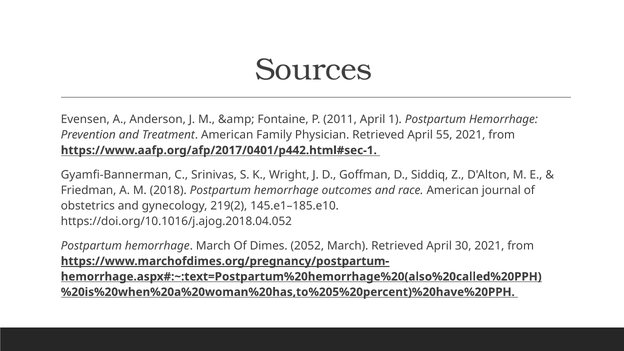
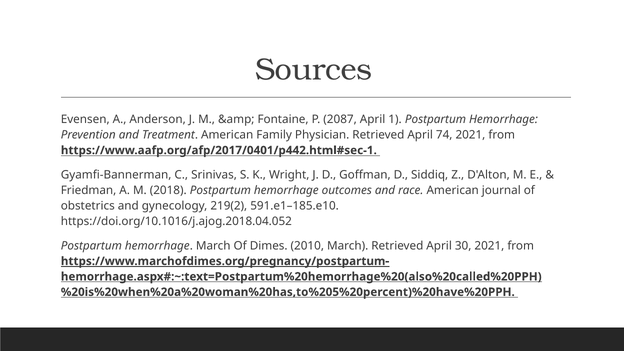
2011: 2011 -> 2087
55: 55 -> 74
145.e1–185.e10: 145.e1–185.e10 -> 591.e1–185.e10
2052: 2052 -> 2010
